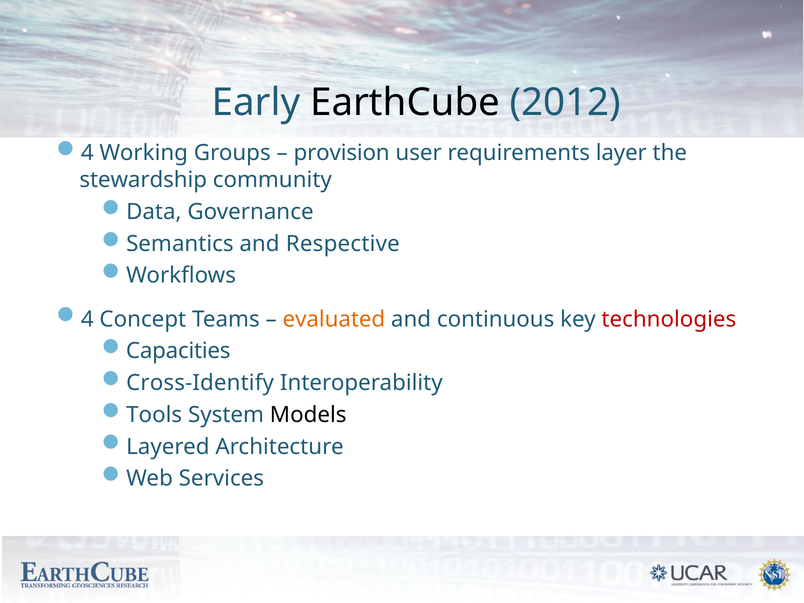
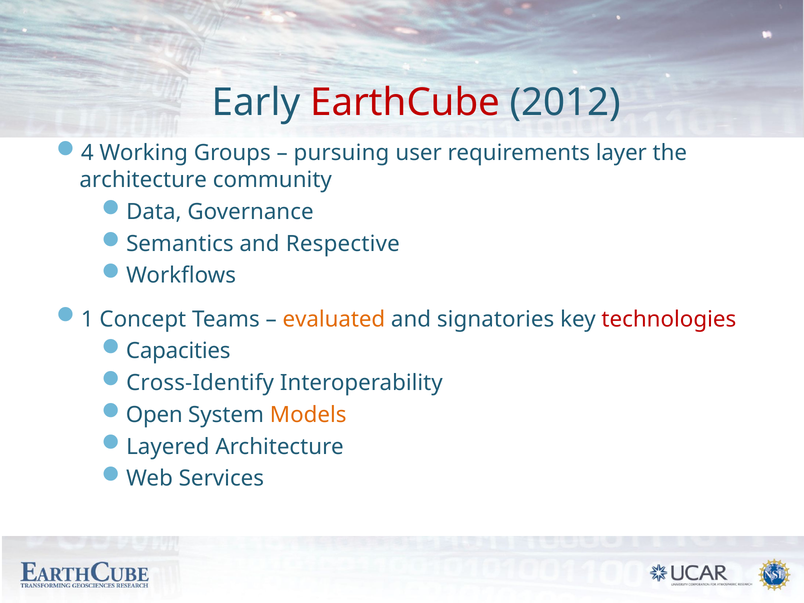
EarthCube colour: black -> red
provision: provision -> pursuing
stewardship at (143, 180): stewardship -> architecture
4 at (87, 319): 4 -> 1
continuous: continuous -> signatories
Tools: Tools -> Open
Models colour: black -> orange
